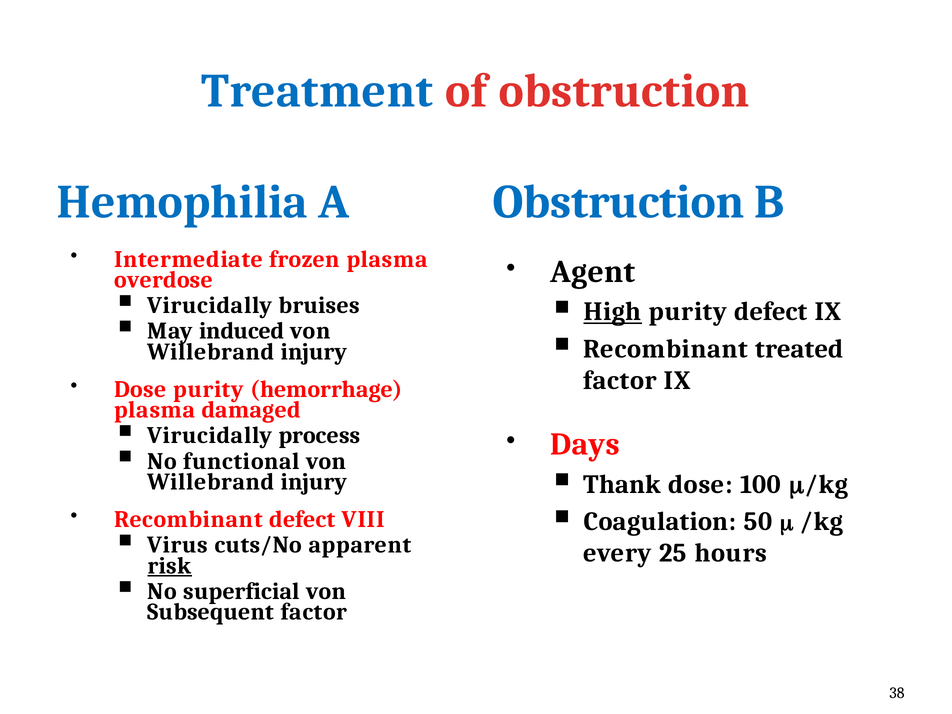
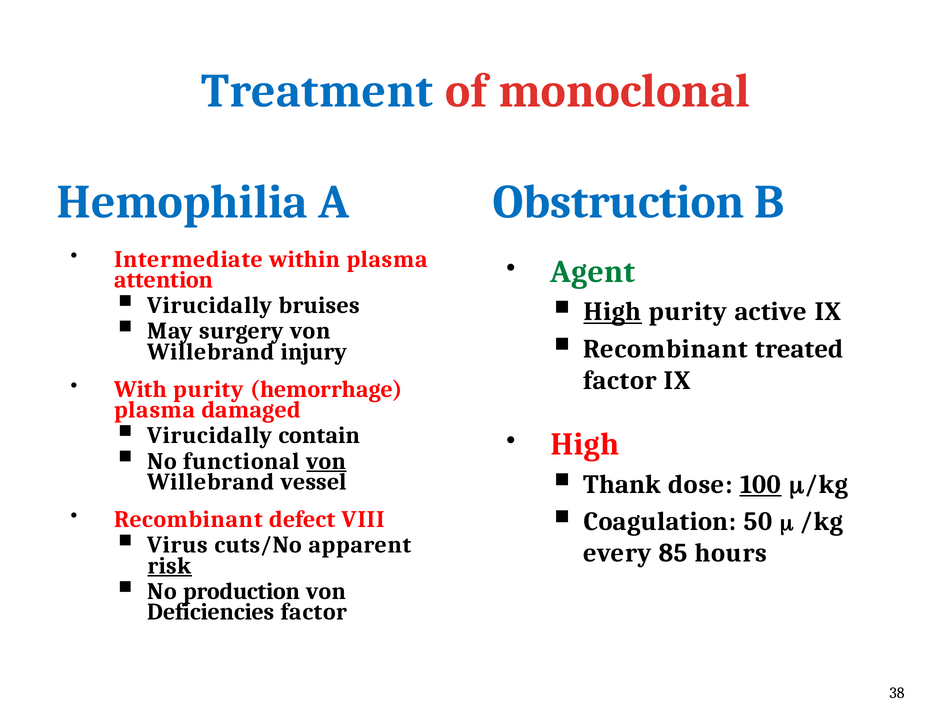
of obstruction: obstruction -> monoclonal
frozen: frozen -> within
Agent colour: black -> green
overdose: overdose -> attention
purity defect: defect -> active
induced: induced -> surgery
Dose at (140, 389): Dose -> With
process: process -> contain
Days at (585, 444): Days -> High
von at (326, 461) underline: none -> present
injury at (314, 482): injury -> vessel
100 underline: none -> present
25: 25 -> 85
superficial: superficial -> production
Subsequent: Subsequent -> Deficiencies
